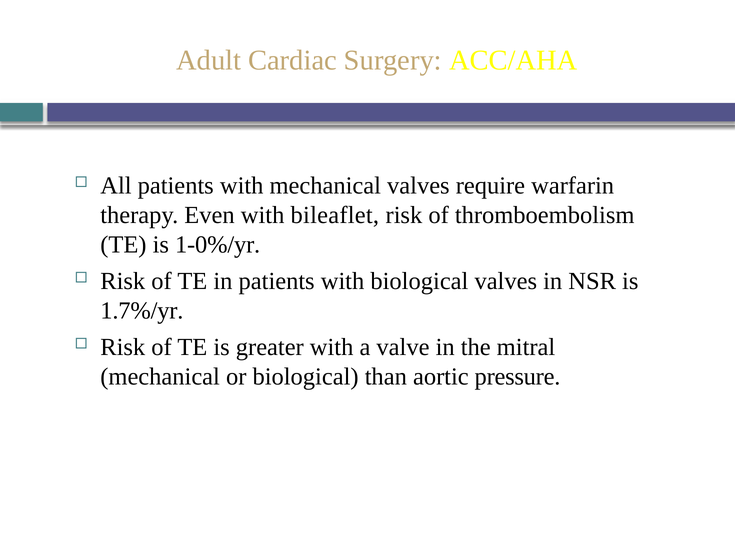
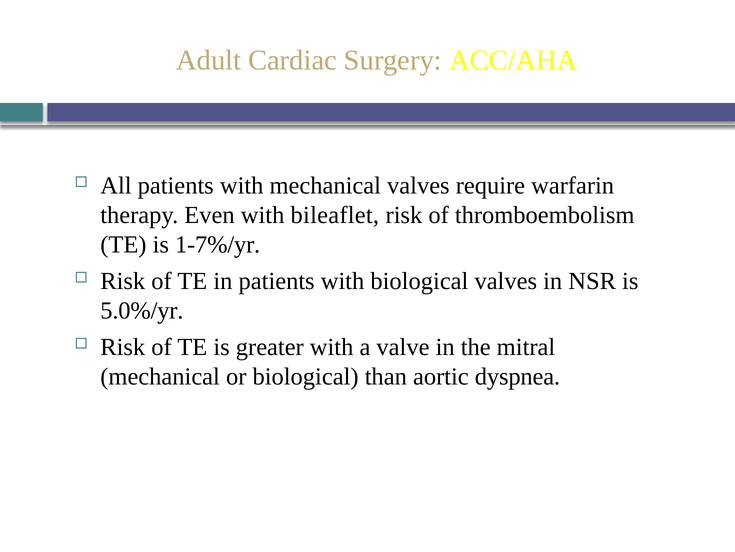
1-0%/yr: 1-0%/yr -> 1-7%/yr
1.7%/yr: 1.7%/yr -> 5.0%/yr
pressure: pressure -> dyspnea
